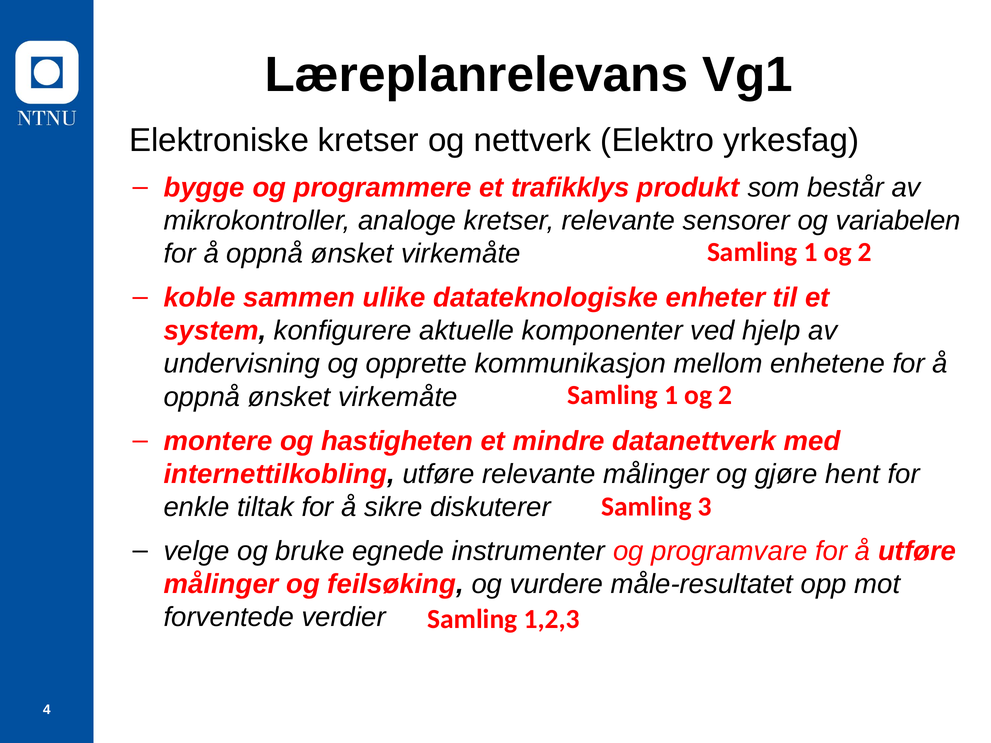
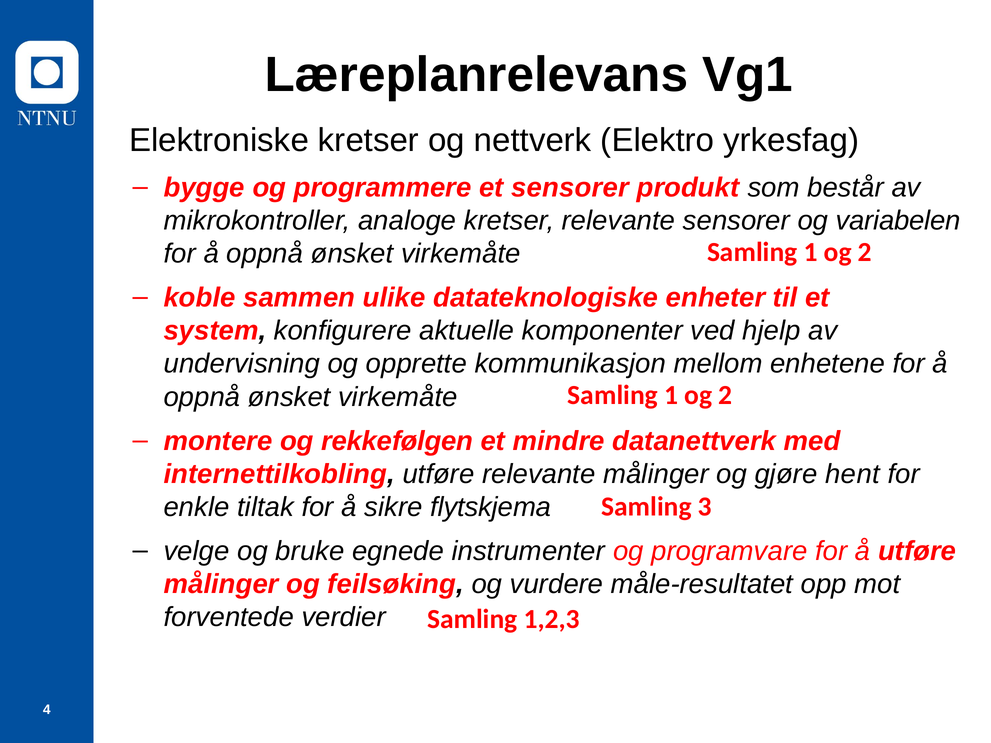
et trafikklys: trafikklys -> sensorer
hastigheten: hastigheten -> rekkefølgen
diskuterer: diskuterer -> flytskjema
